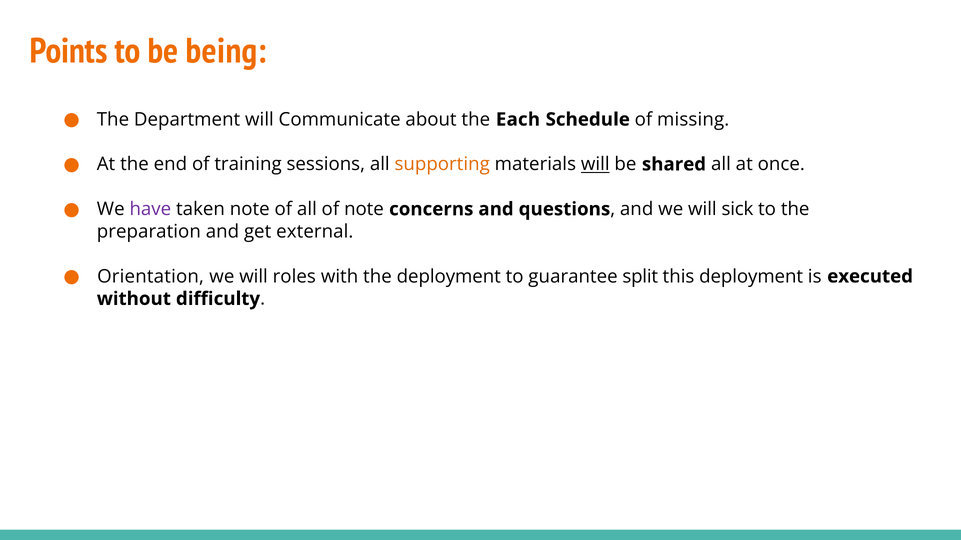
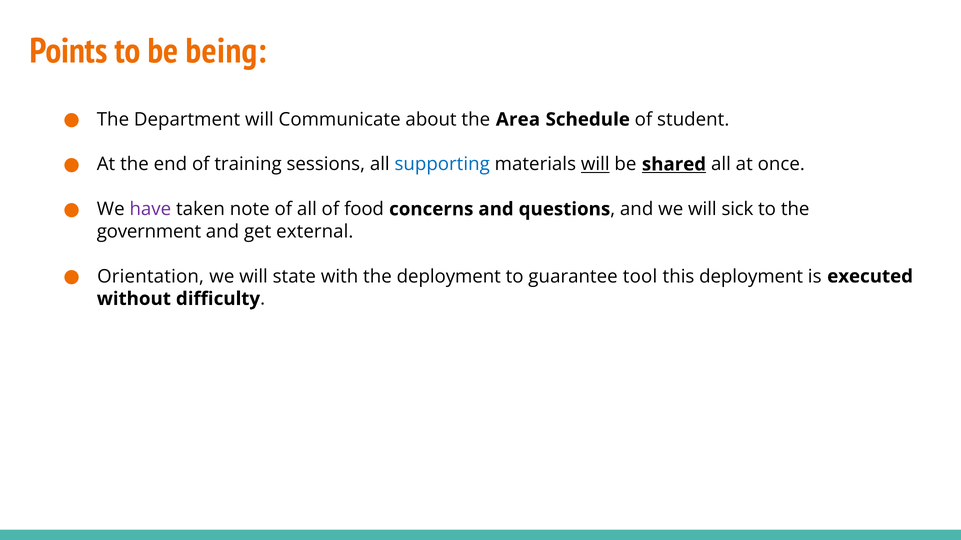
Each: Each -> Area
missing: missing -> student
supporting colour: orange -> blue
shared underline: none -> present
of note: note -> food
preparation: preparation -> government
roles: roles -> state
split: split -> tool
